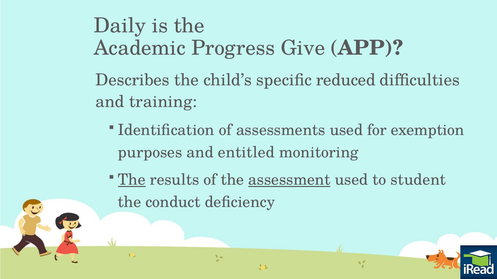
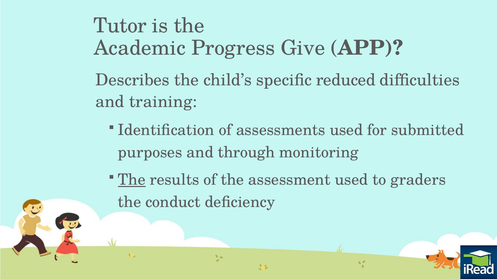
Daily: Daily -> Tutor
exemption: exemption -> submitted
entitled: entitled -> through
assessment underline: present -> none
student: student -> graders
